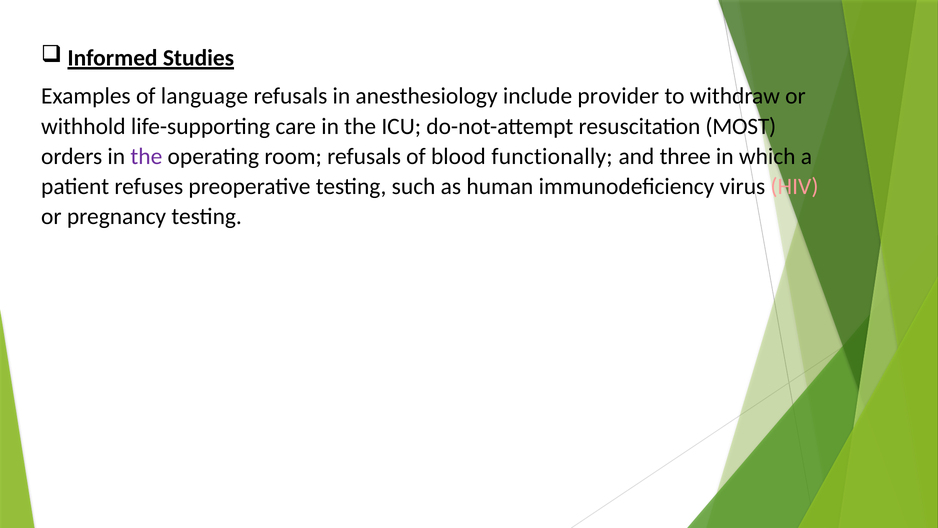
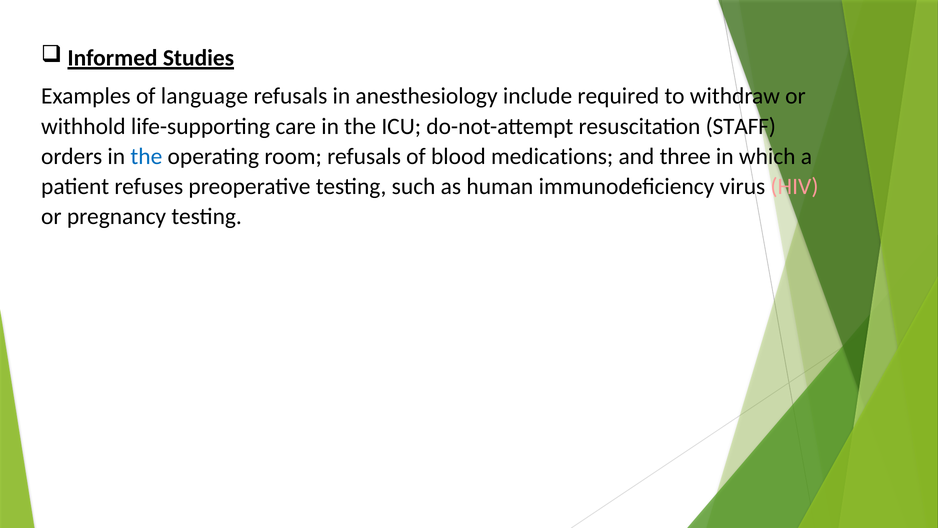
provider: provider -> required
MOST: MOST -> STAFF
the at (146, 156) colour: purple -> blue
functionally: functionally -> medications
